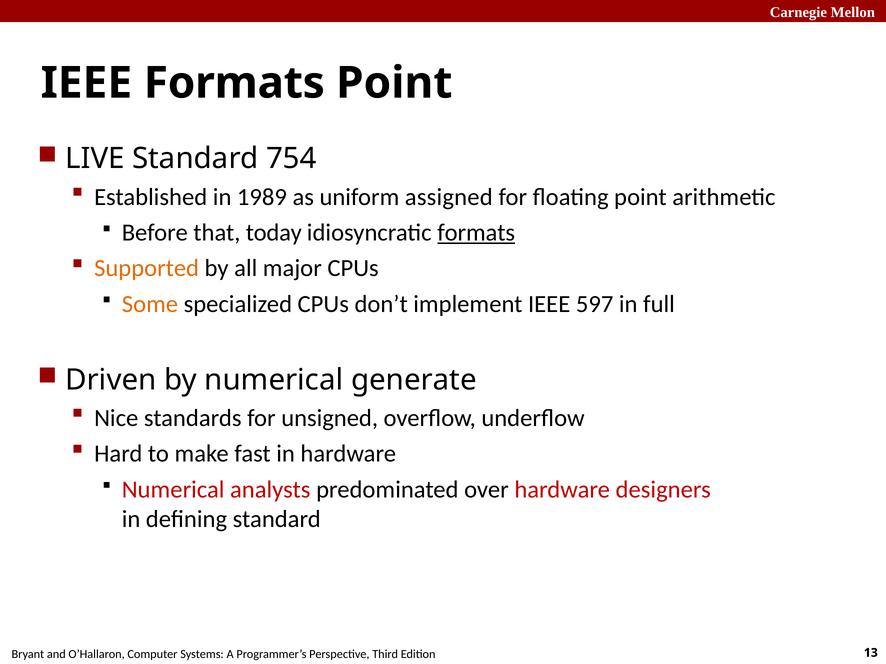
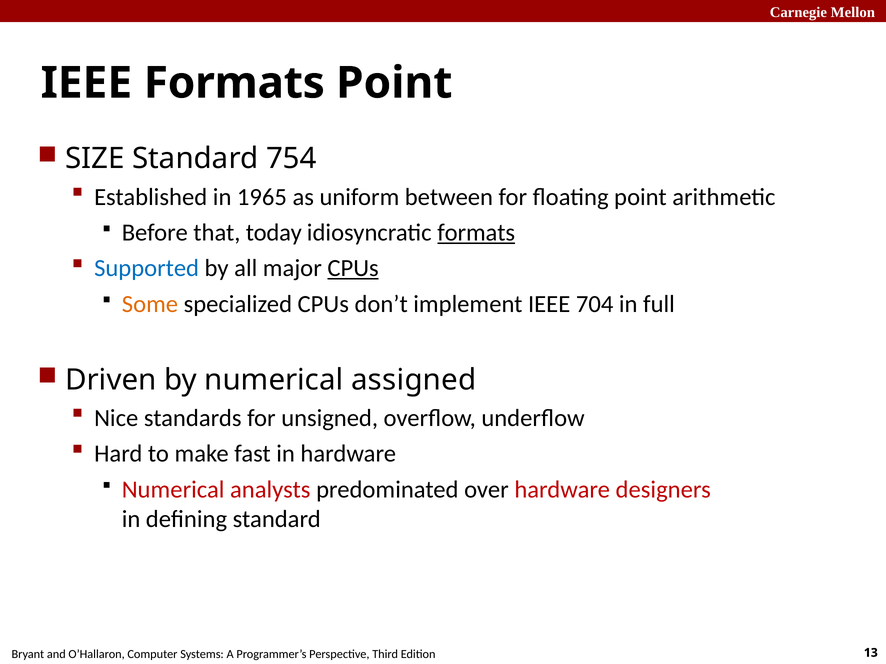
LIVE: LIVE -> SIZE
1989: 1989 -> 1965
assigned: assigned -> between
Supported colour: orange -> blue
CPUs at (353, 269) underline: none -> present
597: 597 -> 704
generate: generate -> assigned
